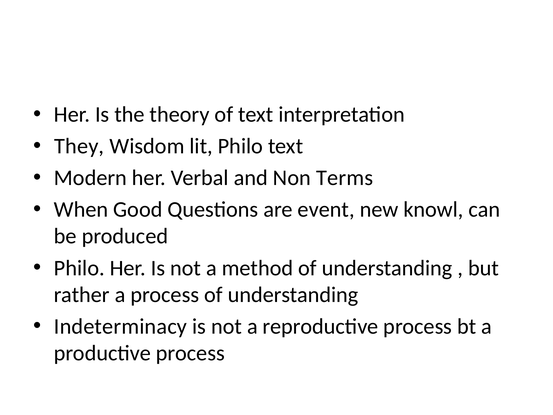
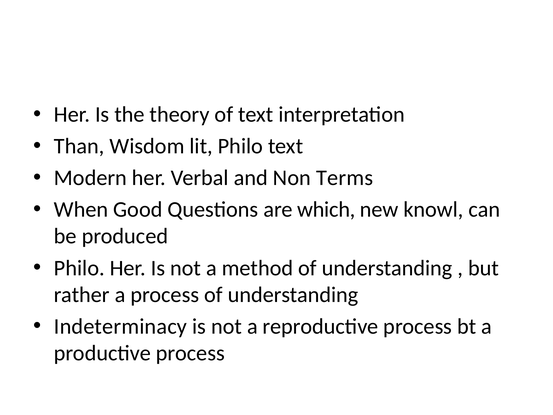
They: They -> Than
event: event -> which
